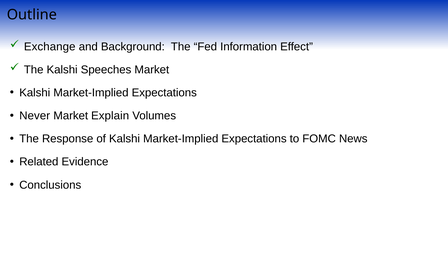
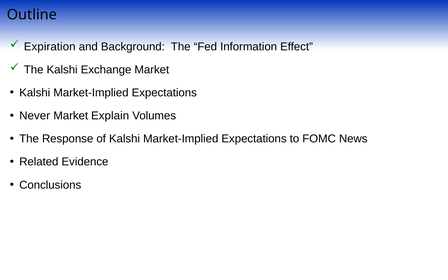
Exchange: Exchange -> Expiration
Speeches: Speeches -> Exchange
